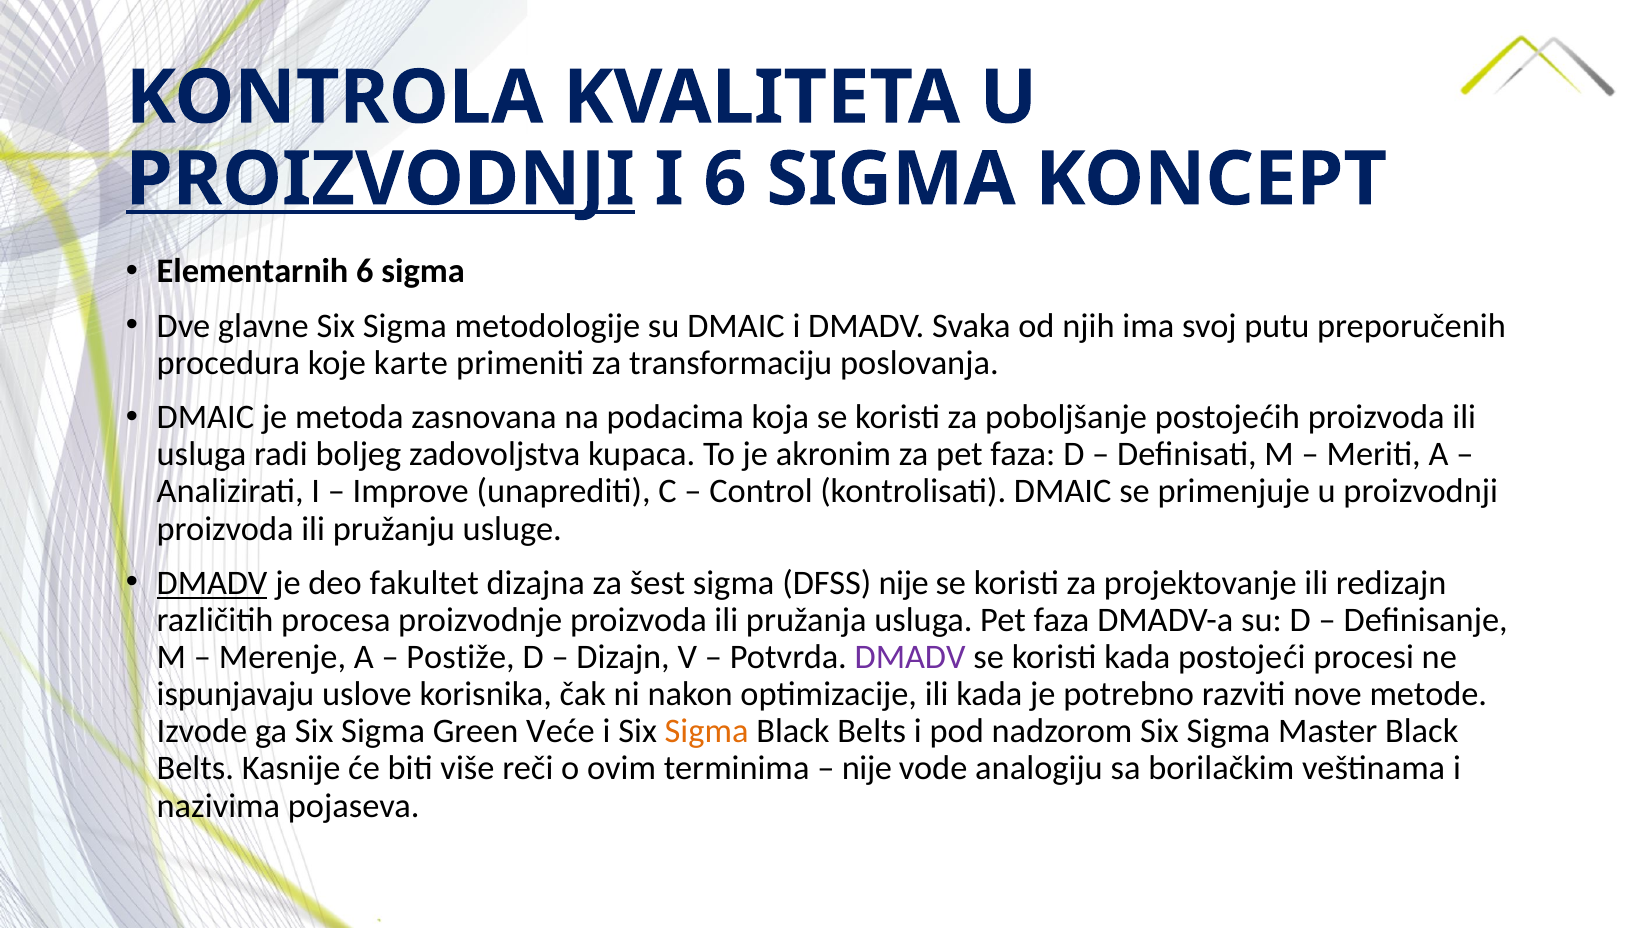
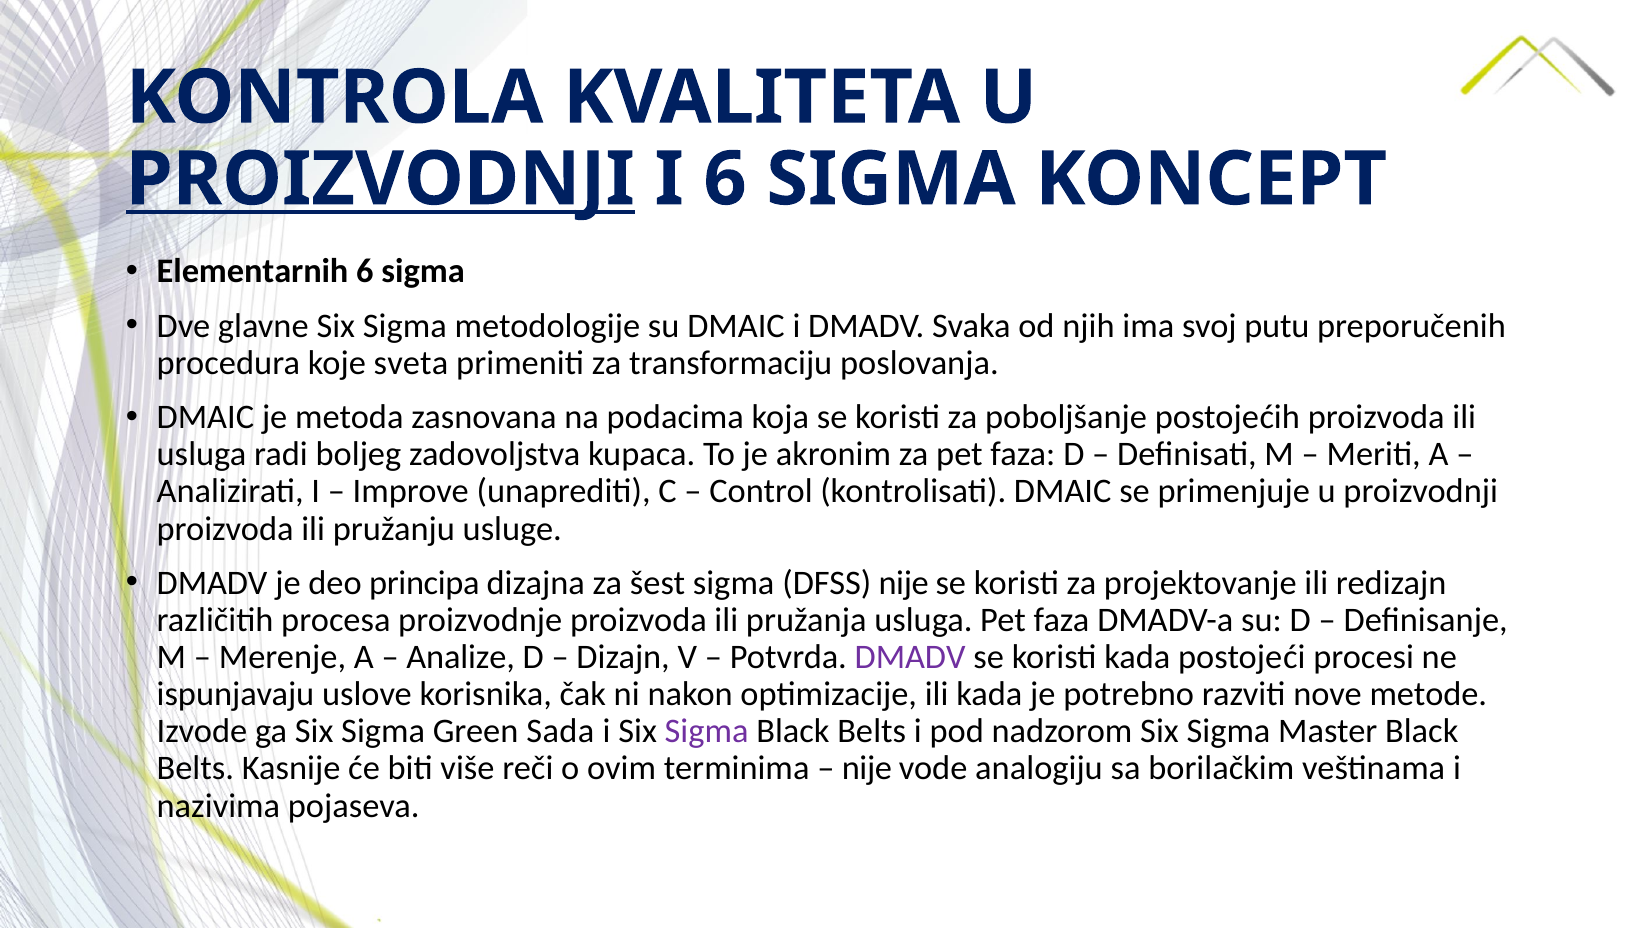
karte: karte -> sveta
DMADV at (212, 583) underline: present -> none
fakultet: fakultet -> principa
Postiže: Postiže -> Analize
Veće: Veće -> Sada
Sigma at (707, 732) colour: orange -> purple
